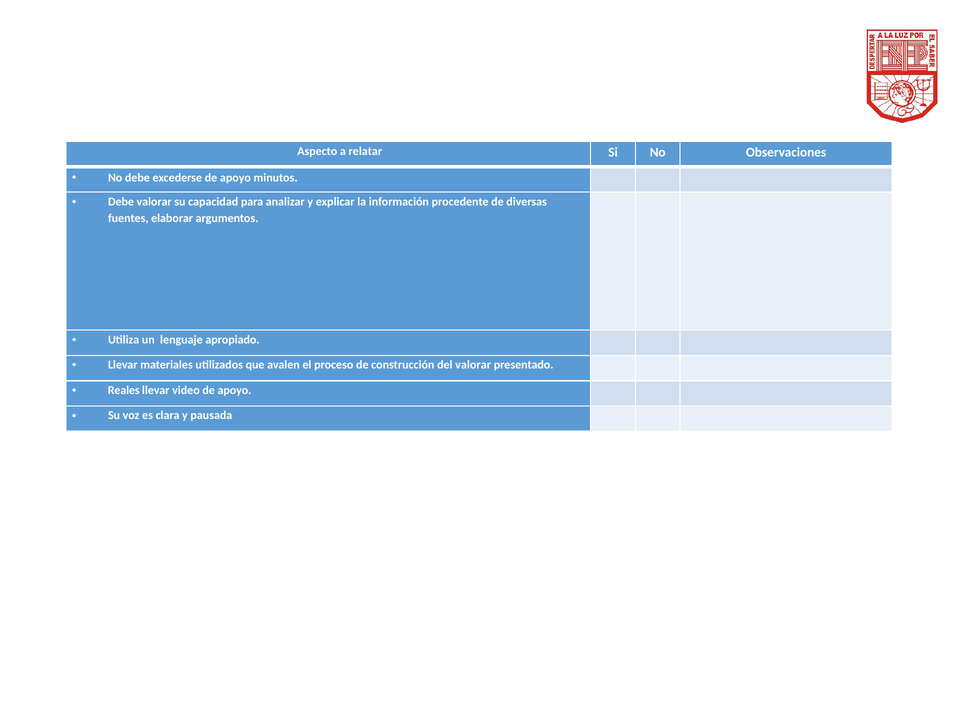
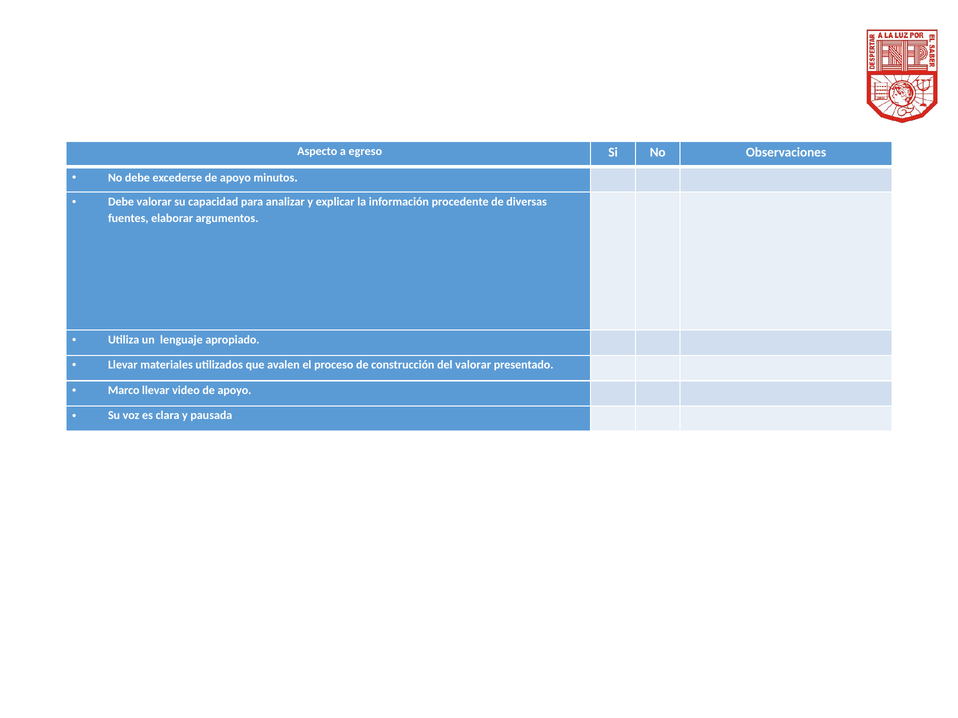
relatar: relatar -> egreso
Reales: Reales -> Marco
